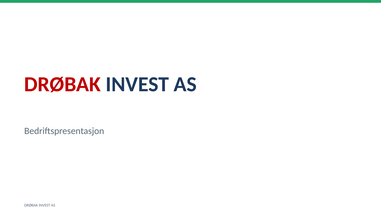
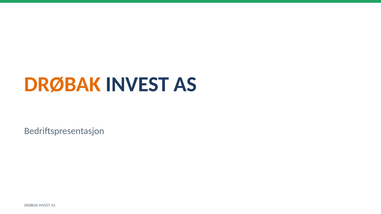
DRØBAK at (63, 85) colour: red -> orange
